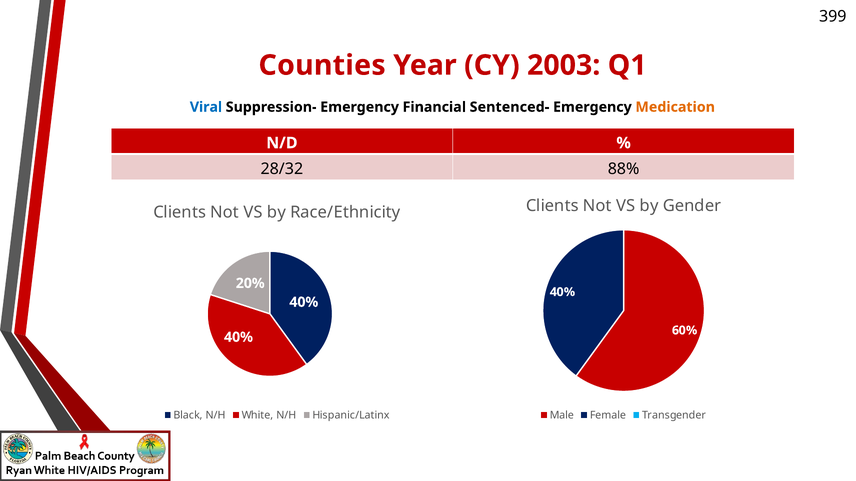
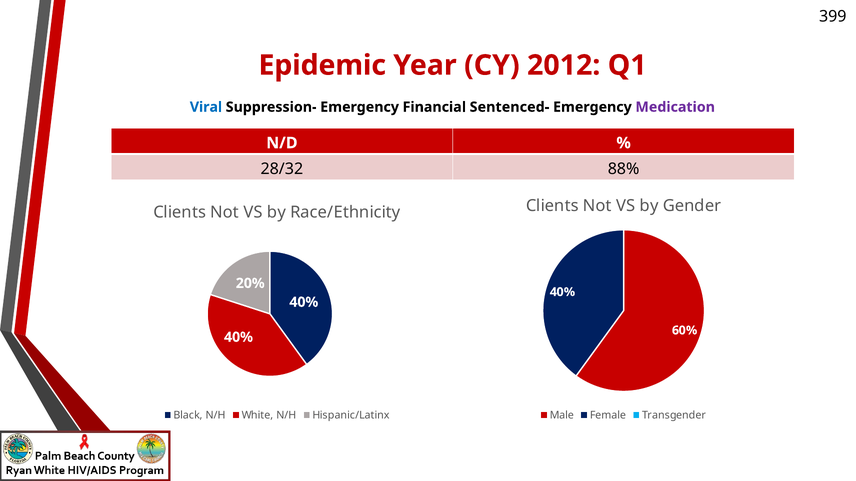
Counties: Counties -> Epidemic
2003: 2003 -> 2012
Medication colour: orange -> purple
